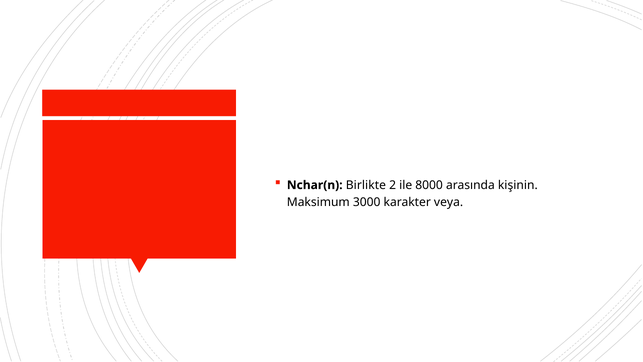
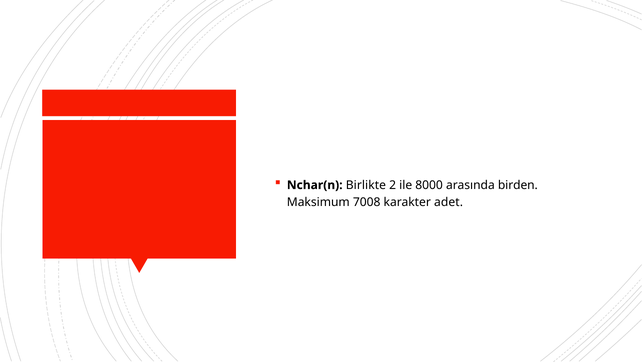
kişinin: kişinin -> birden
3000: 3000 -> 7008
veya: veya -> adet
